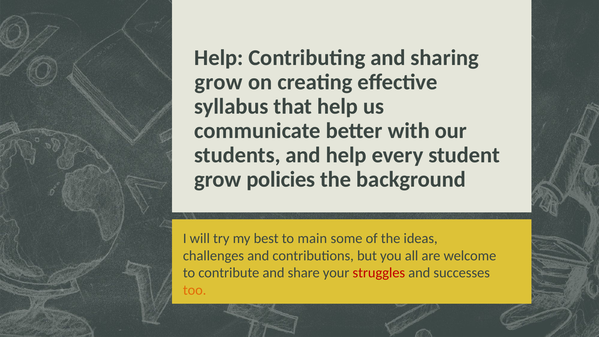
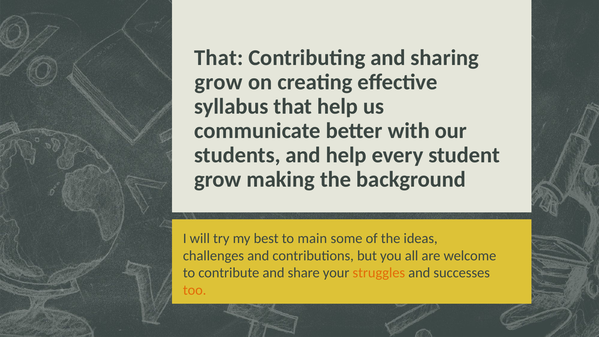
Help at (219, 58): Help -> That
policies: policies -> making
struggles colour: red -> orange
